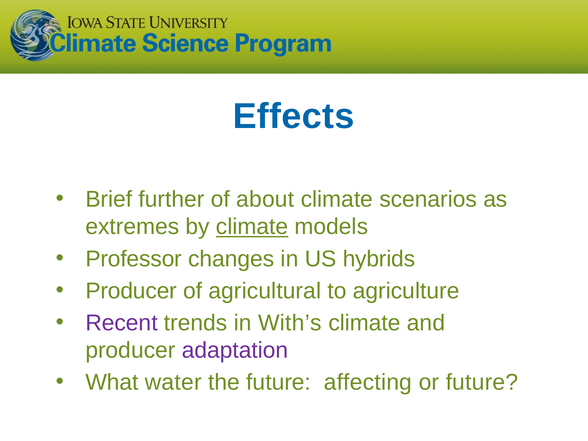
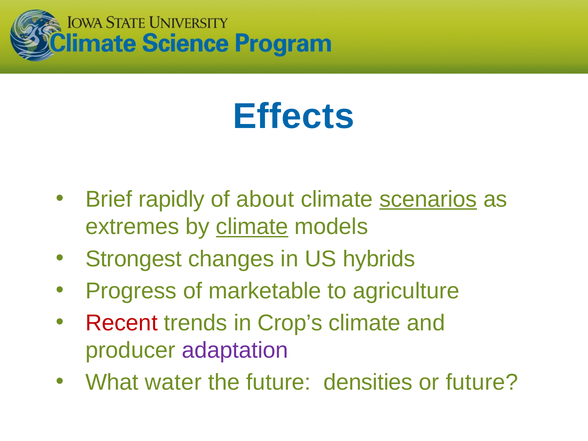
further: further -> rapidly
scenarios underline: none -> present
Professor: Professor -> Strongest
Producer at (131, 291): Producer -> Progress
agricultural: agricultural -> marketable
Recent colour: purple -> red
With’s: With’s -> Crop’s
affecting: affecting -> densities
